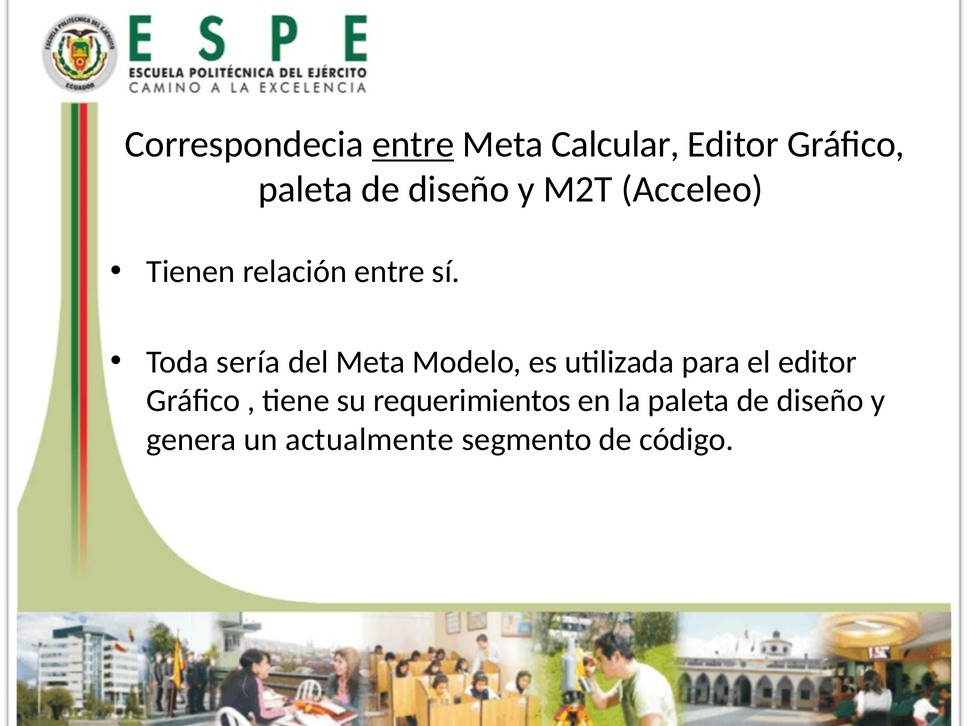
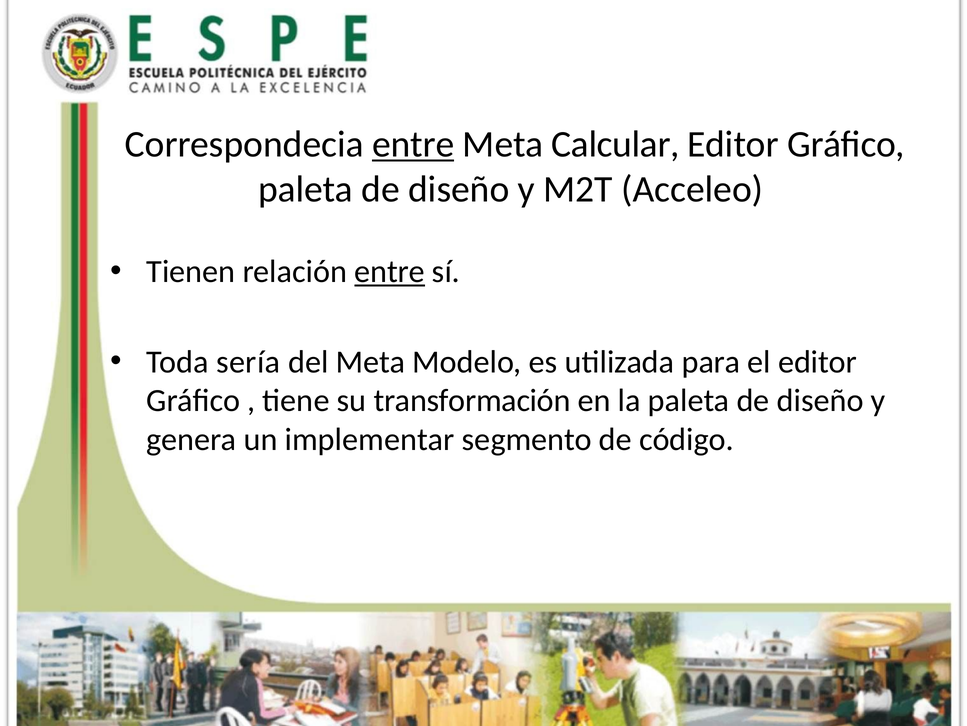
entre at (390, 272) underline: none -> present
requerimientos: requerimientos -> transformación
actualmente: actualmente -> implementar
